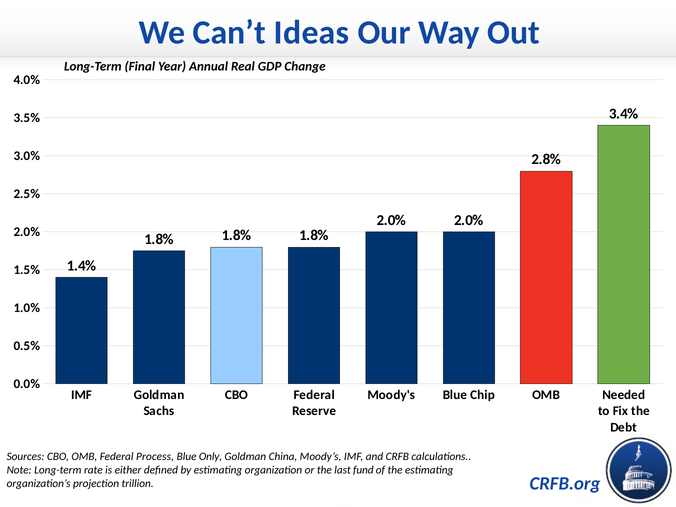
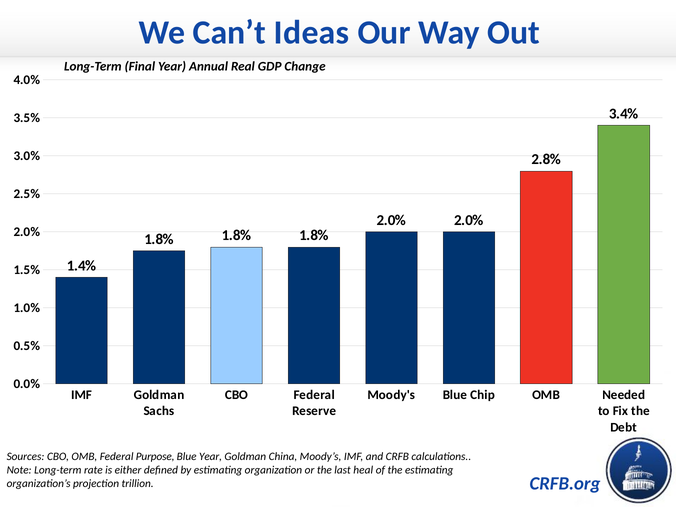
Process: Process -> Purpose
Blue Only: Only -> Year
fund: fund -> heal
